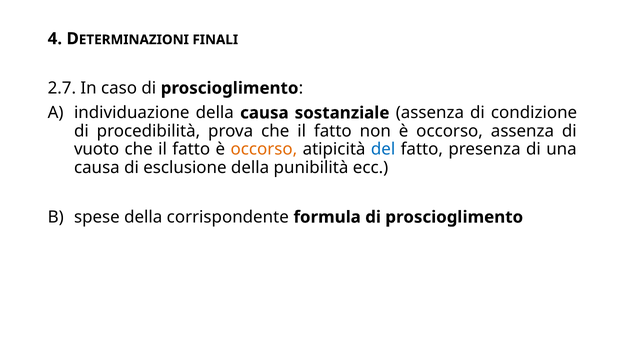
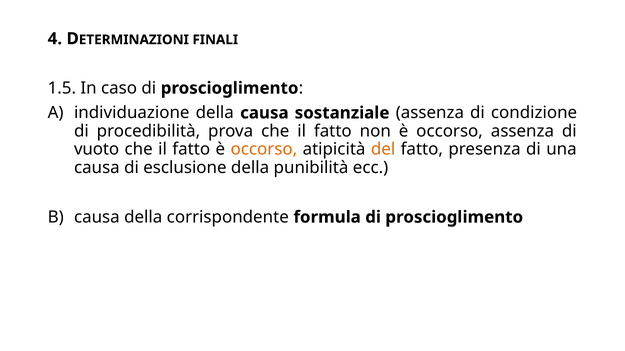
2.7: 2.7 -> 1.5
del colour: blue -> orange
spese at (97, 217): spese -> causa
